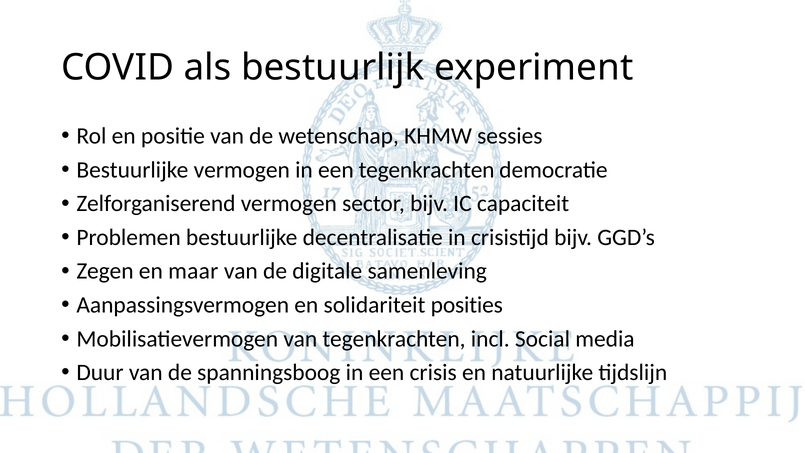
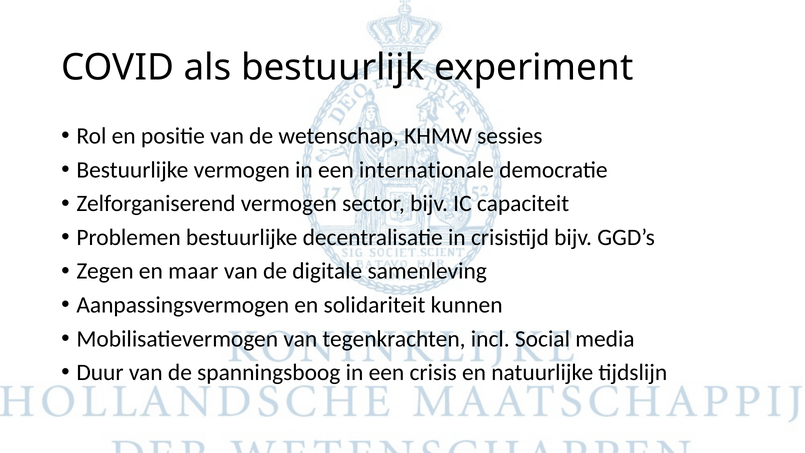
een tegenkrachten: tegenkrachten -> internationale
posities: posities -> kunnen
